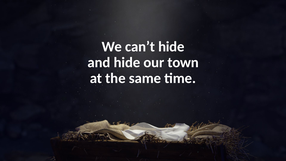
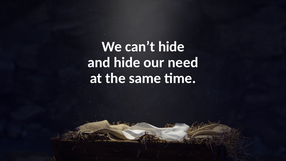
town: town -> need
